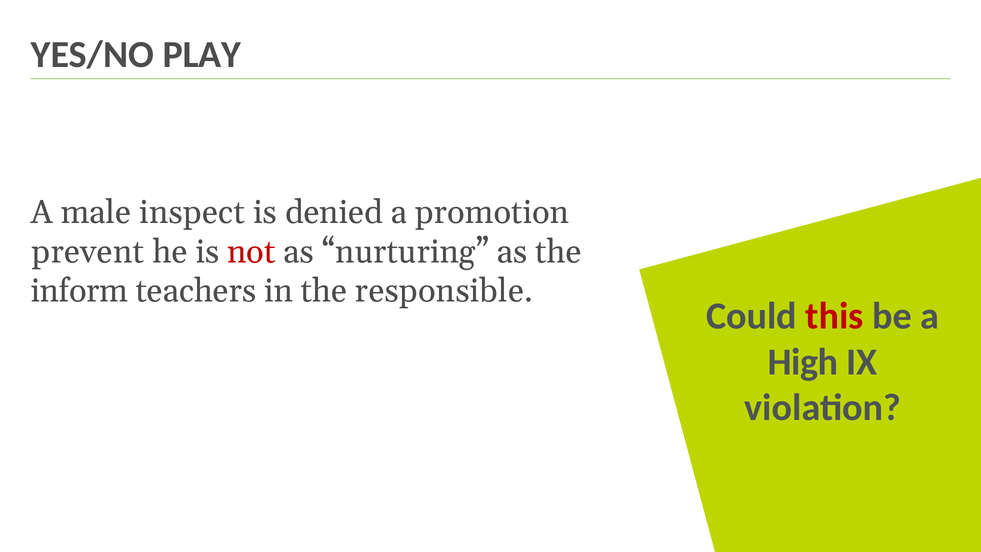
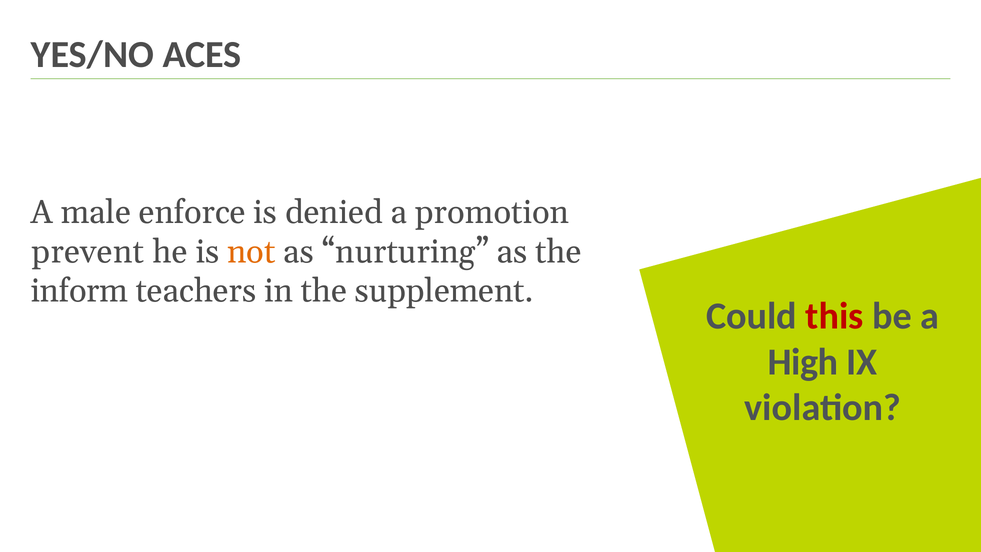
PLAY: PLAY -> ACES
inspect: inspect -> enforce
not colour: red -> orange
responsible: responsible -> supplement
